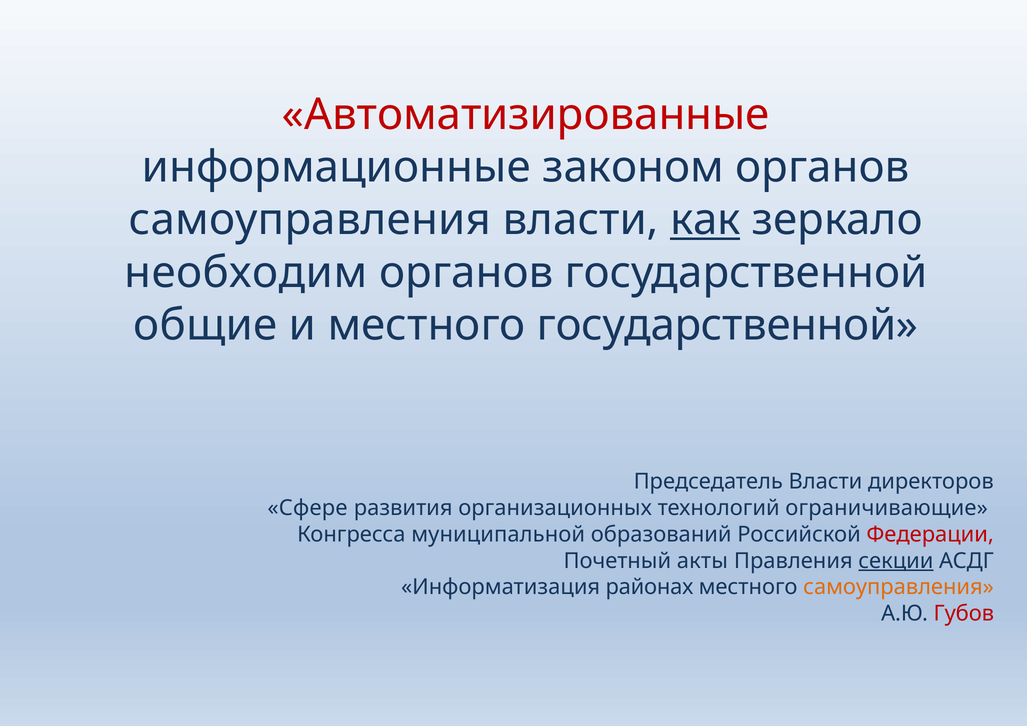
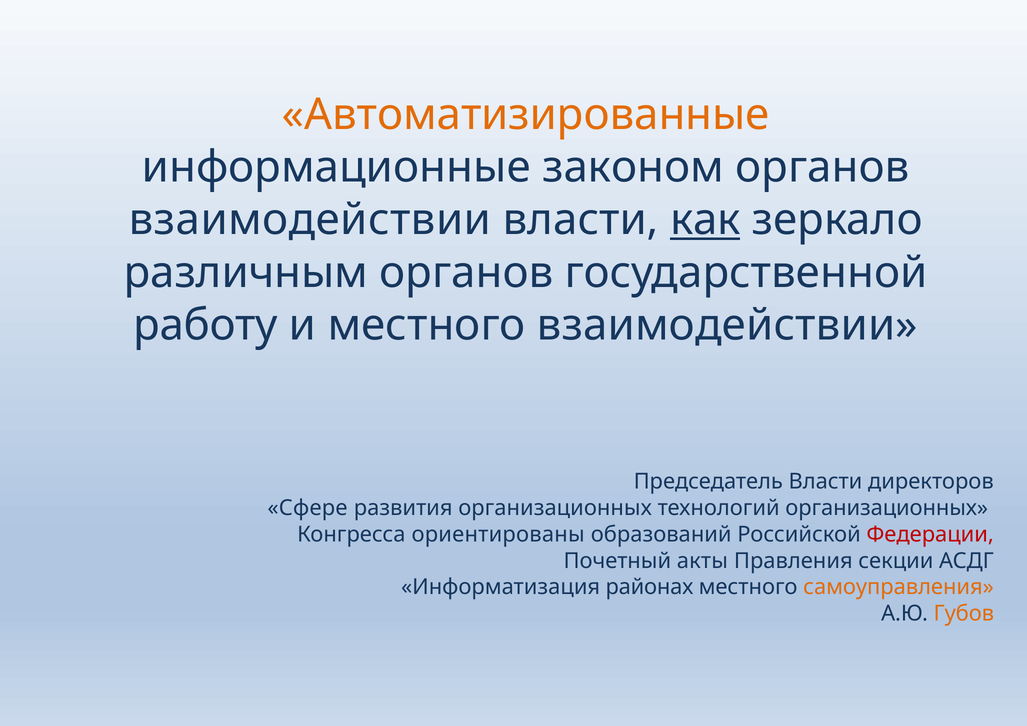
Автоматизированные colour: red -> orange
самоуправления at (310, 220): самоуправления -> взаимодействии
необходим: необходим -> различным
общие: общие -> работу
местного государственной: государственной -> взаимодействии
технологий ограничивающие: ограничивающие -> организационных
муниципальной: муниципальной -> ориентированы
секции underline: present -> none
Губов colour: red -> orange
